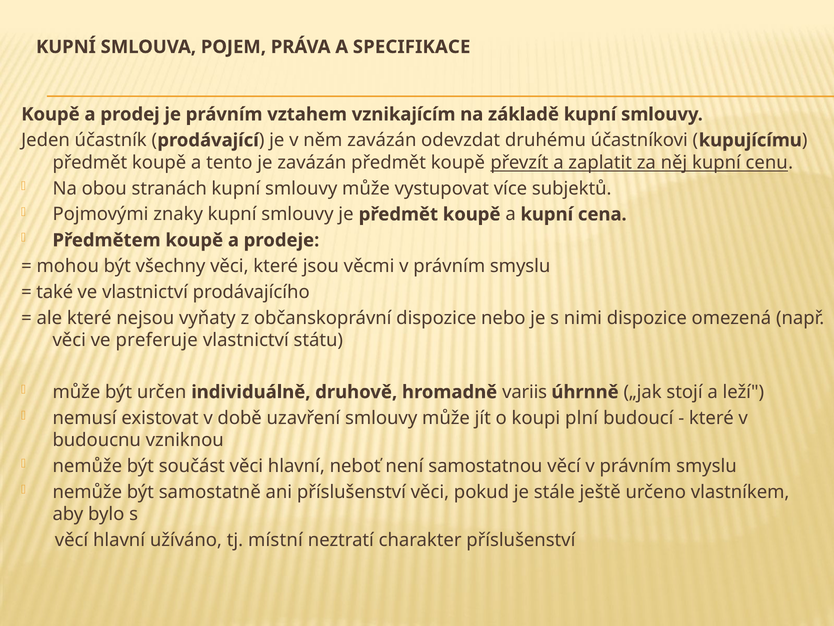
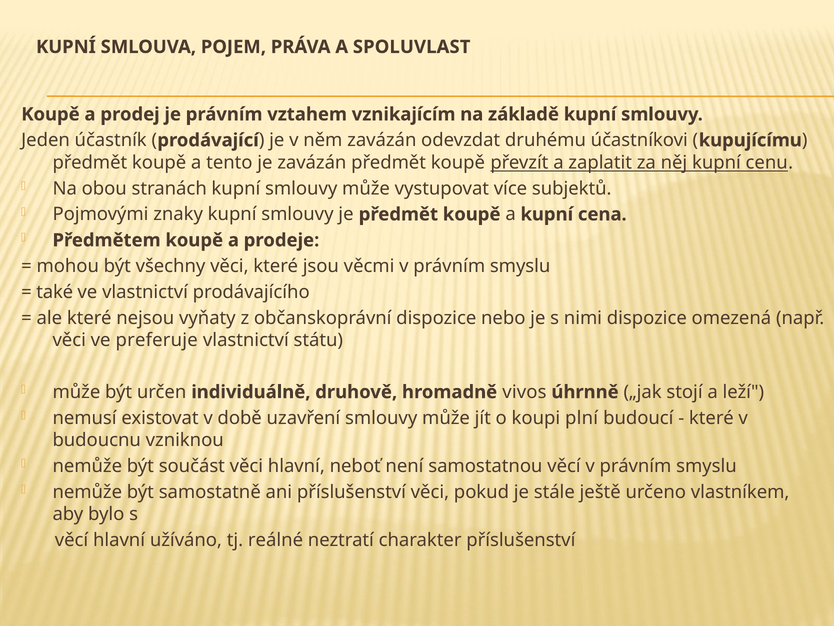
SPECIFIKACE: SPECIFIKACE -> SPOLUVLAST
variis: variis -> vivos
místní: místní -> reálné
